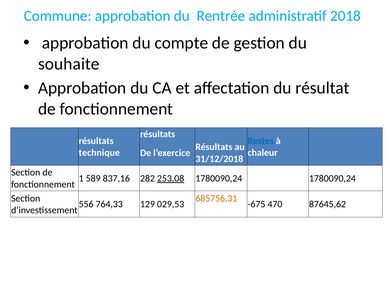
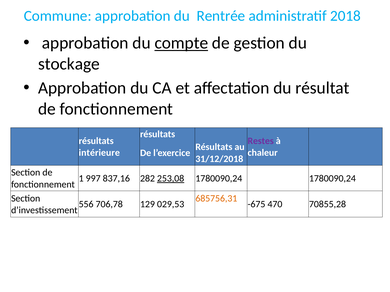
compte underline: none -> present
souhaite: souhaite -> stockage
Restes colour: blue -> purple
technique: technique -> intérieure
589: 589 -> 997
764,33: 764,33 -> 706,78
87645,62: 87645,62 -> 70855,28
